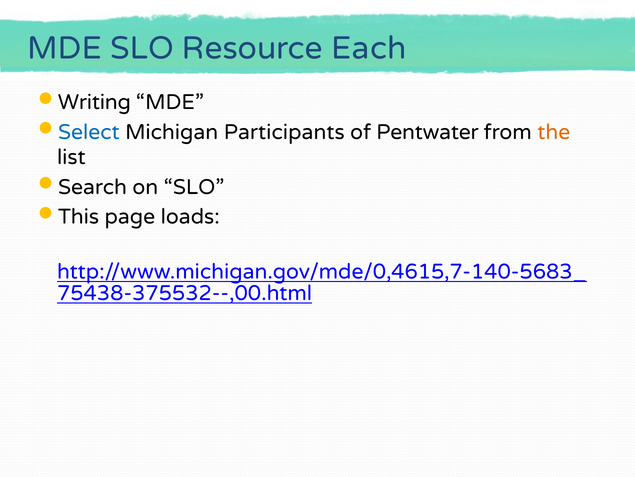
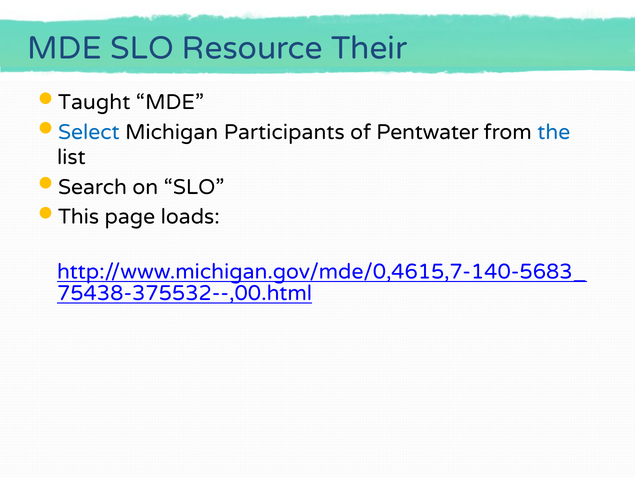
Each: Each -> Their
Writing: Writing -> Taught
the colour: orange -> blue
